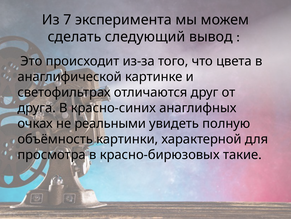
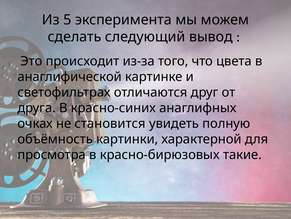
7: 7 -> 5
реальными: реальными -> становится
